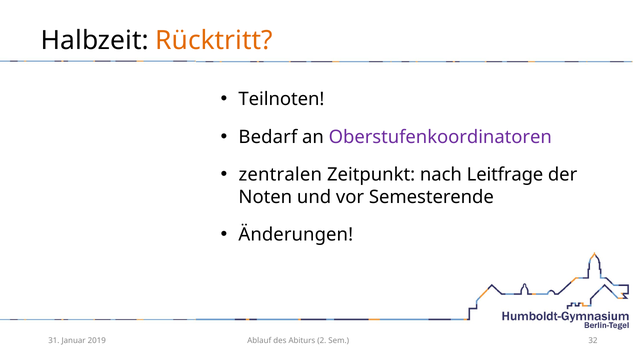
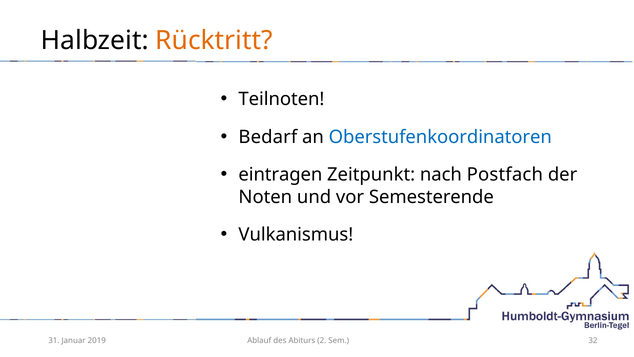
Oberstufenkoordinatoren colour: purple -> blue
zentralen: zentralen -> eintragen
Leitfrage: Leitfrage -> Postfach
Änderungen: Änderungen -> Vulkanismus
